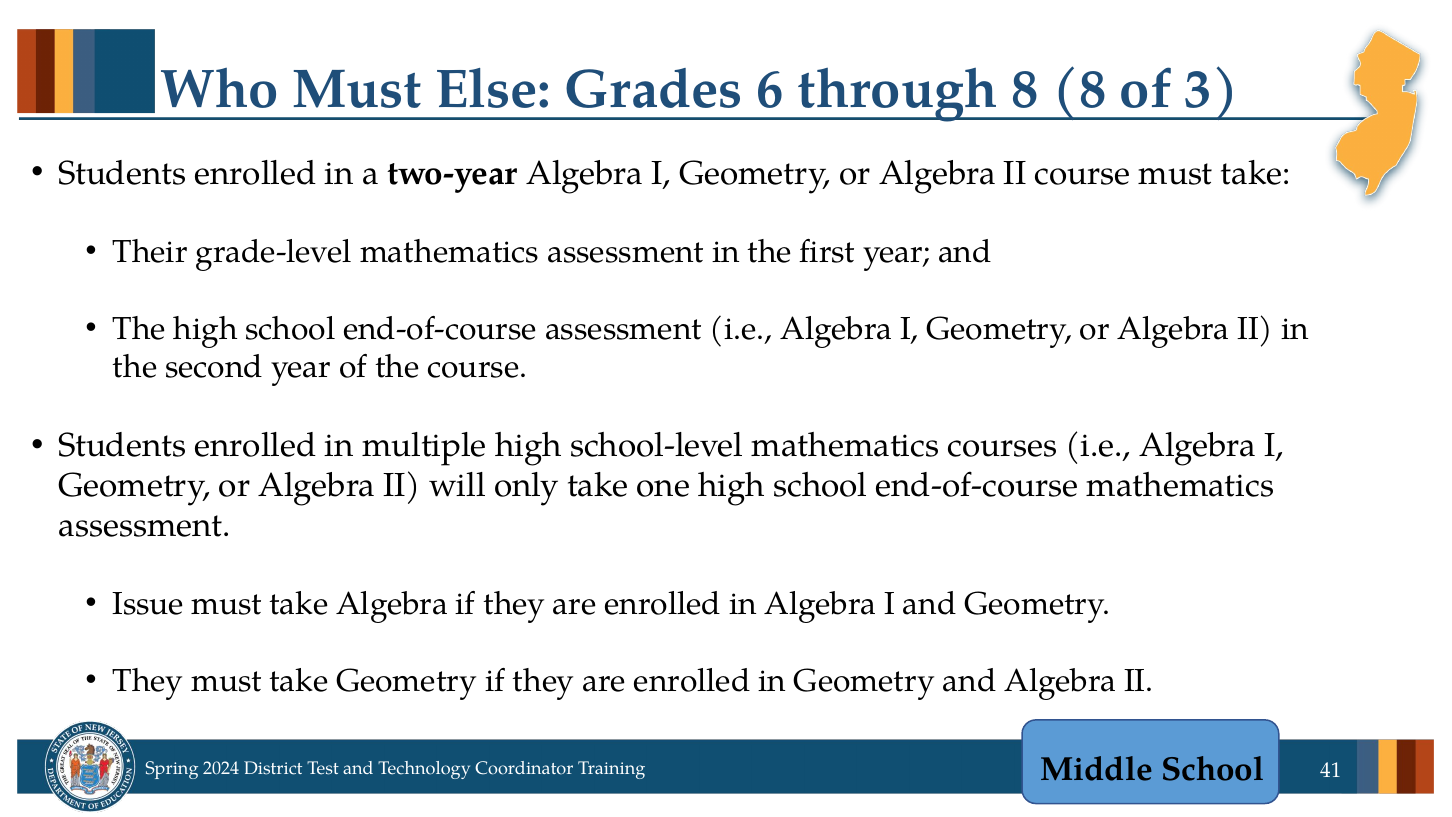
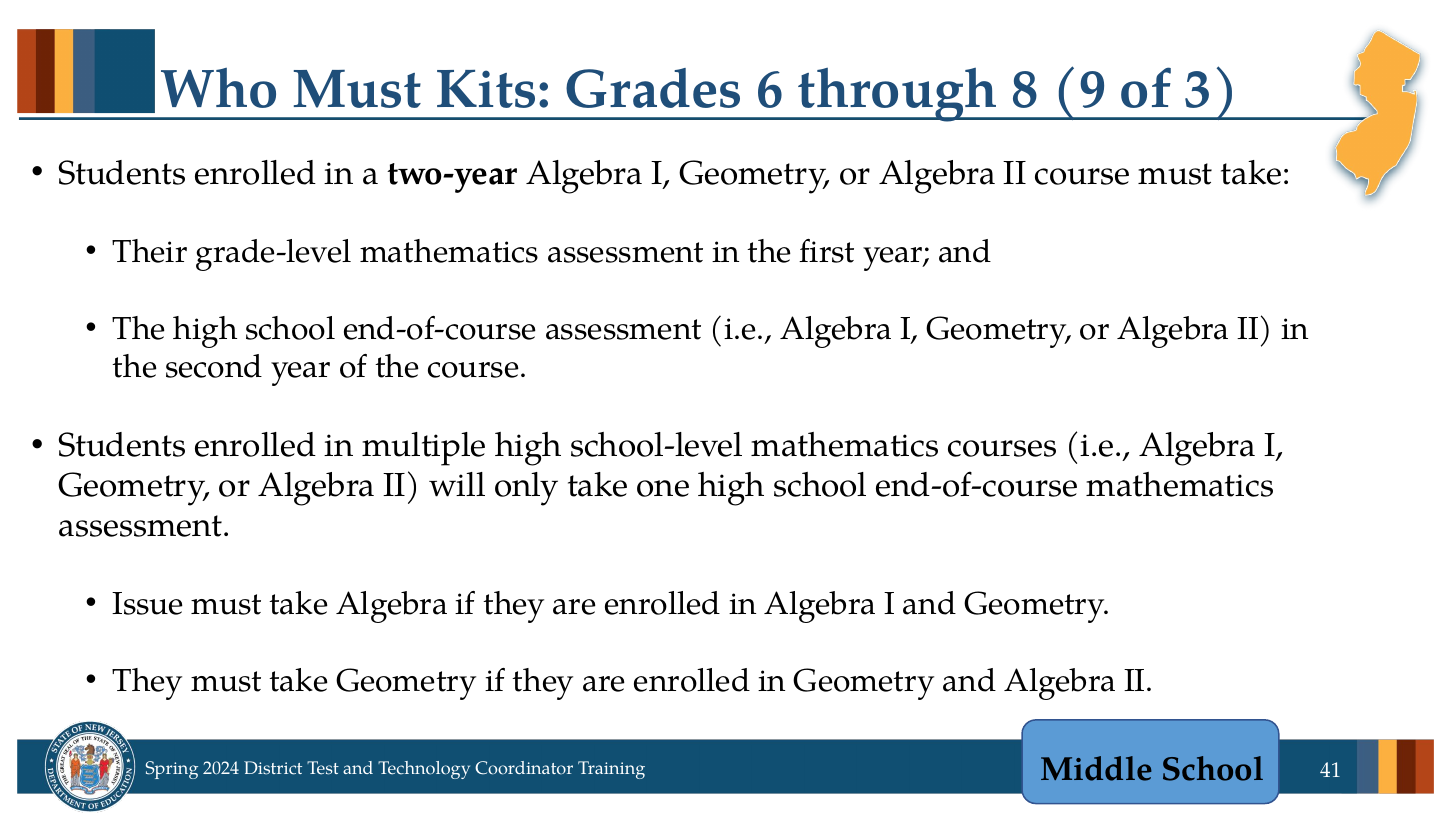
Else: Else -> Kits
8 8: 8 -> 9
